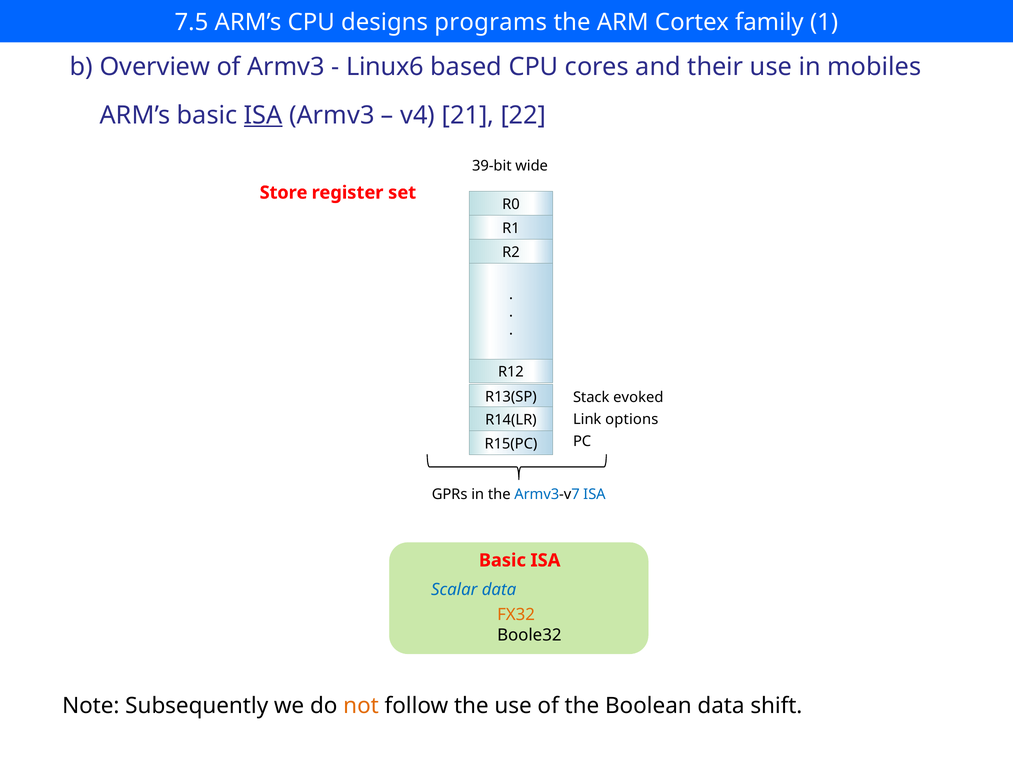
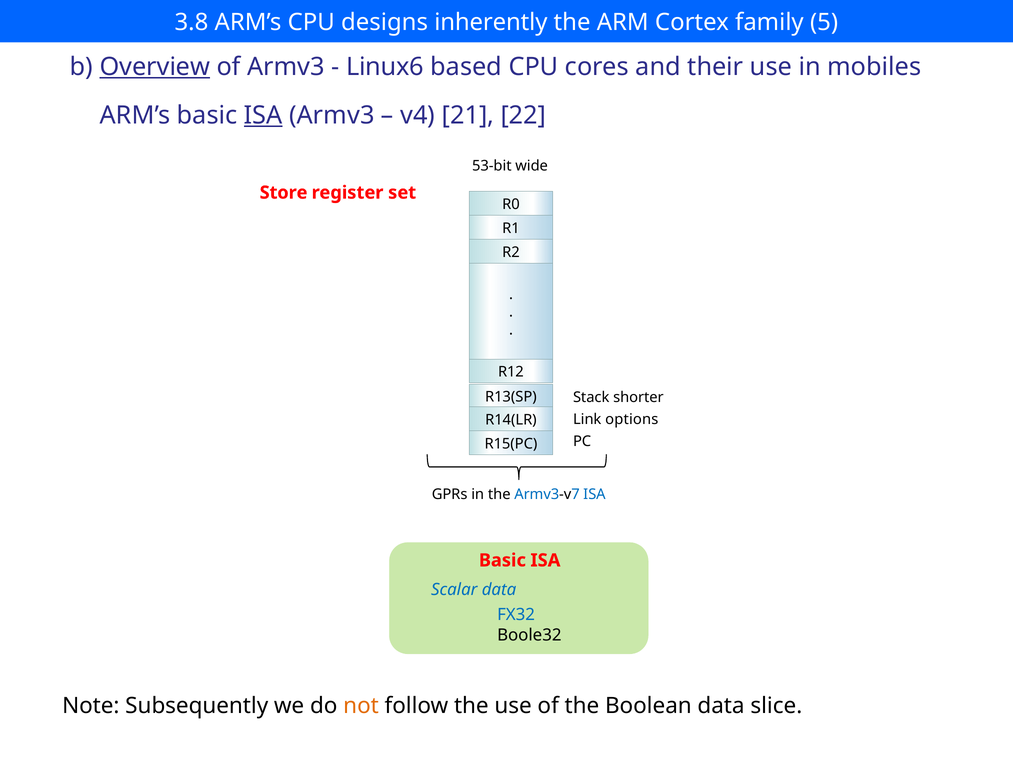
7.5: 7.5 -> 3.8
programs: programs -> inherently
1: 1 -> 5
Overview underline: none -> present
39-bit: 39-bit -> 53-bit
evoked: evoked -> shorter
FX32 colour: orange -> blue
shift: shift -> slice
